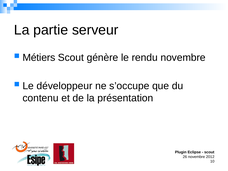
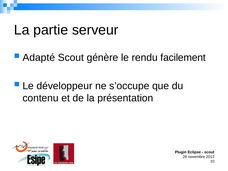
Métiers: Métiers -> Adapté
rendu novembre: novembre -> facilement
